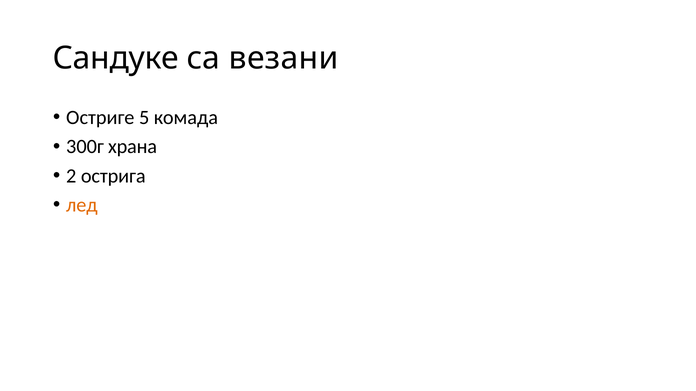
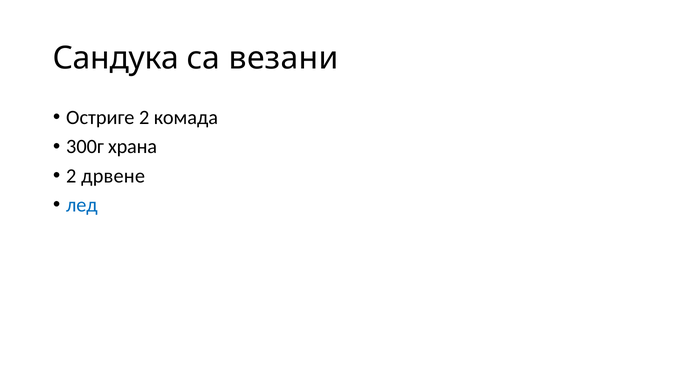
Сандуке: Сандуке -> Сандука
Остриге 5: 5 -> 2
острига: острига -> дрвене
лед colour: orange -> blue
